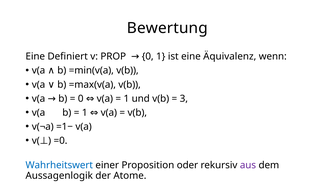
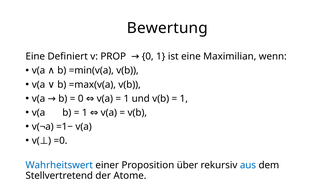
Äquivalenz: Äquivalenz -> Maximilian
3 at (184, 99): 3 -> 1
oder: oder -> über
aus colour: purple -> blue
Aussagenlogik: Aussagenlogik -> Stellvertretend
